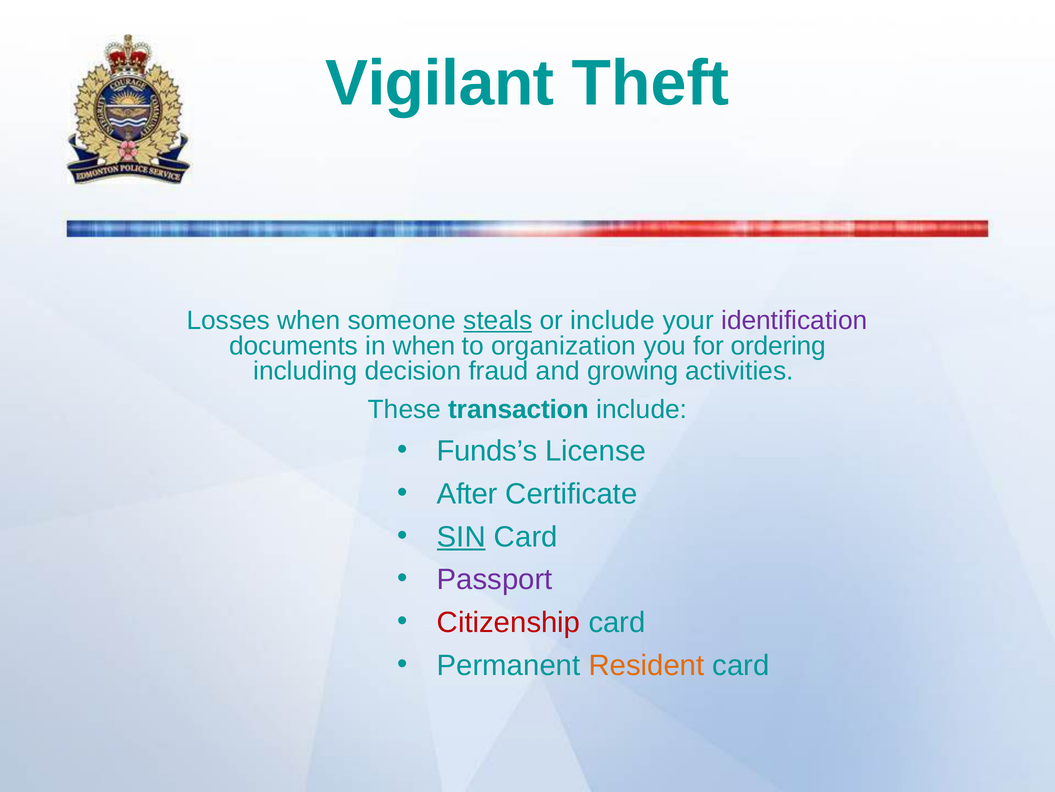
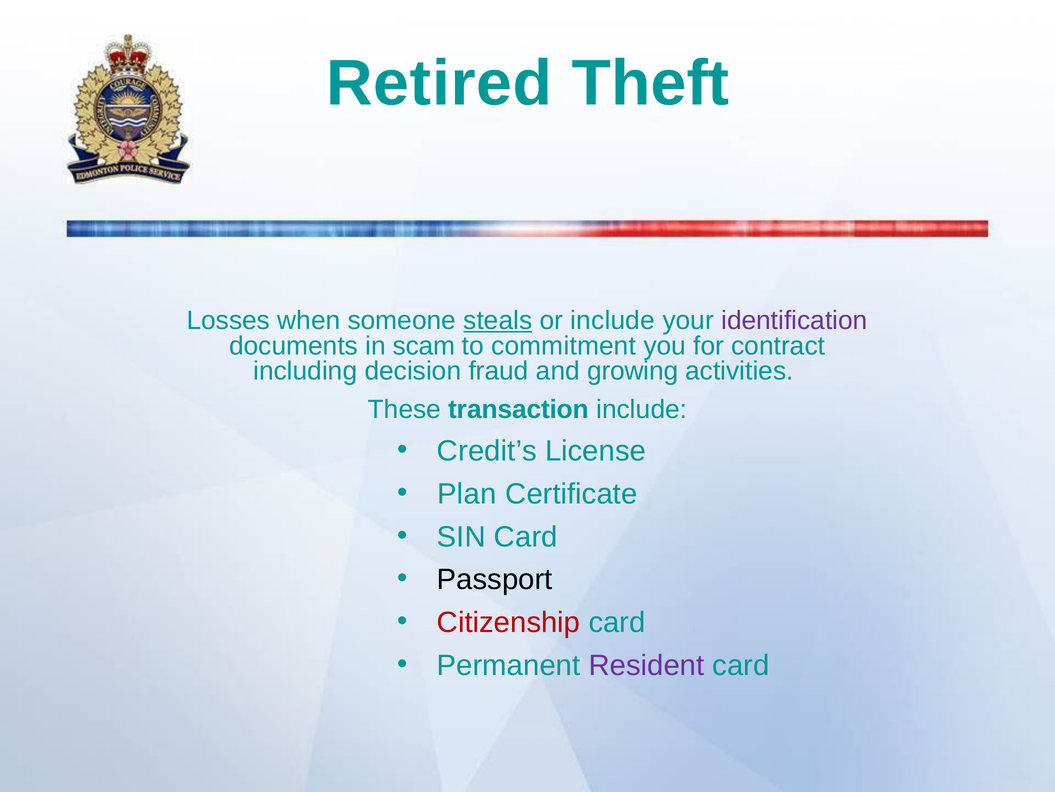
Vigilant: Vigilant -> Retired
in when: when -> scam
organization: organization -> commitment
ordering: ordering -> contract
Funds’s: Funds’s -> Credit’s
After: After -> Plan
SIN underline: present -> none
Passport colour: purple -> black
Resident colour: orange -> purple
